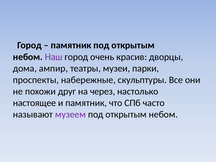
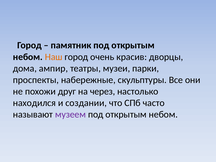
Наш colour: purple -> orange
настоящее: настоящее -> находился
и памятник: памятник -> создании
